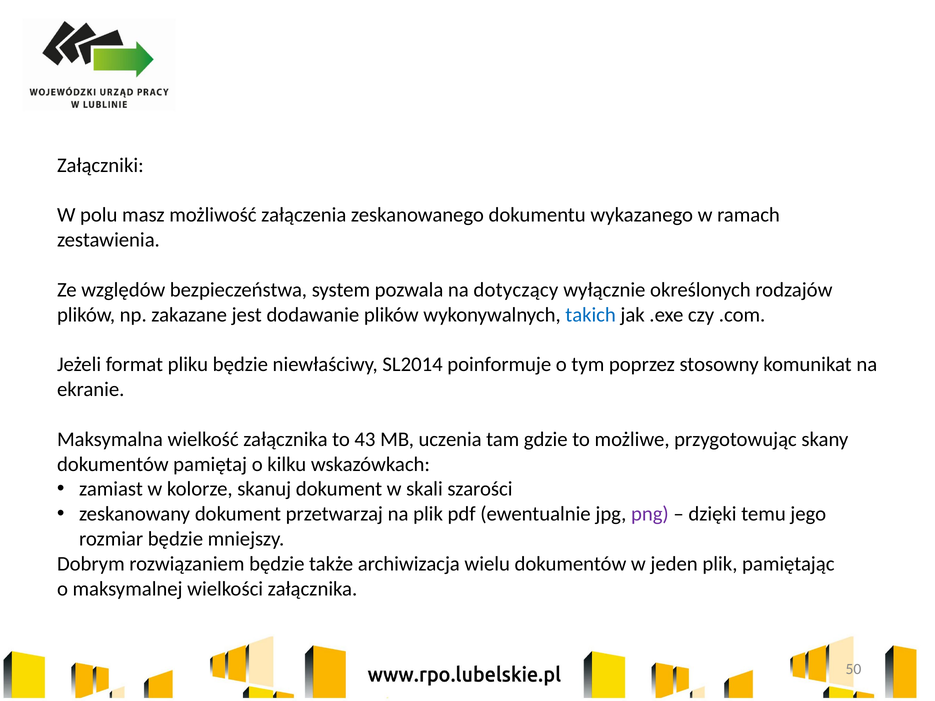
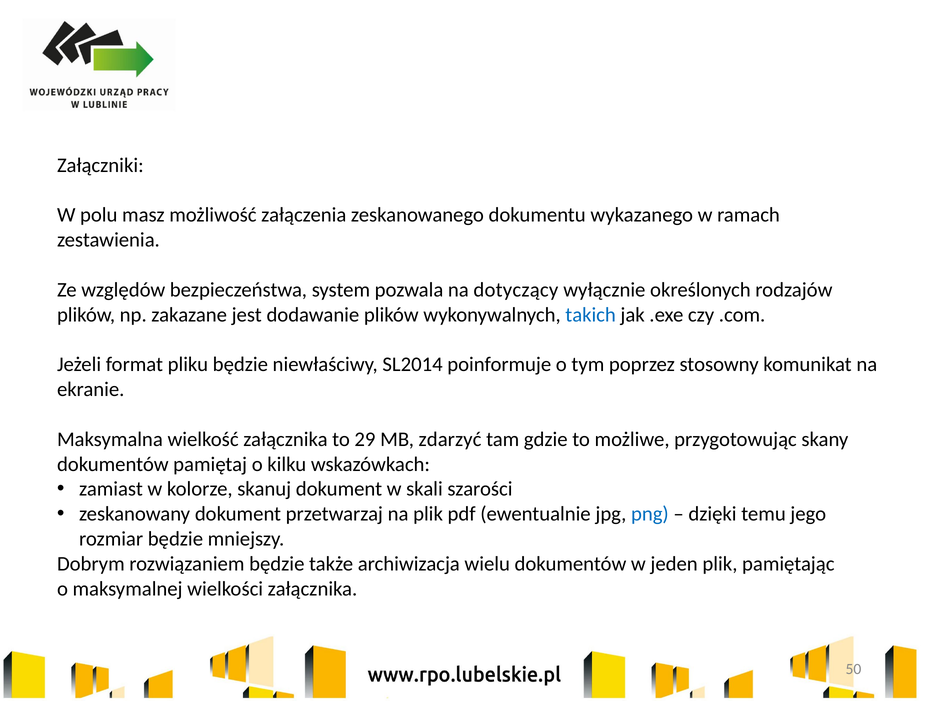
43: 43 -> 29
uczenia: uczenia -> zdarzyć
png colour: purple -> blue
